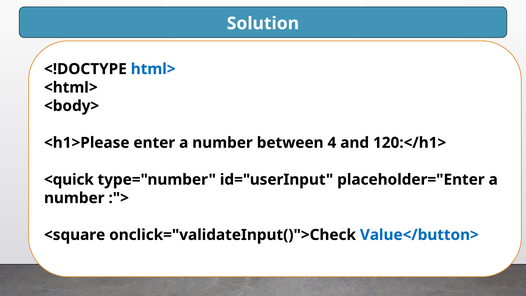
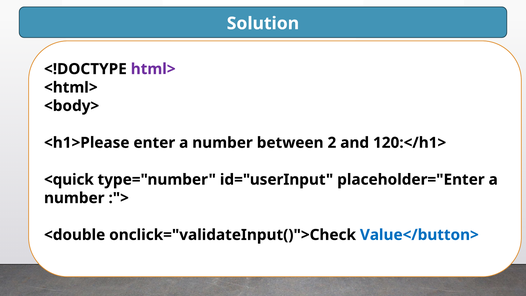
html> colour: blue -> purple
4: 4 -> 2
<square: <square -> <double
